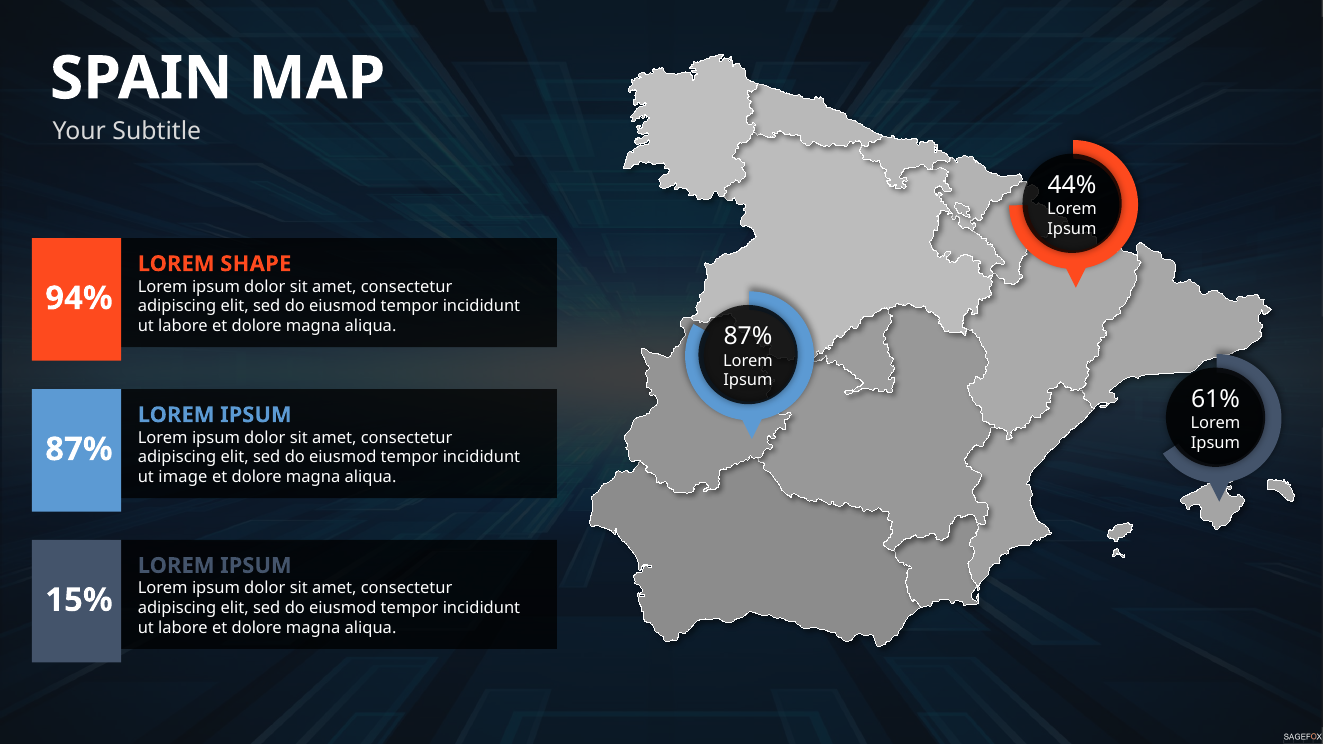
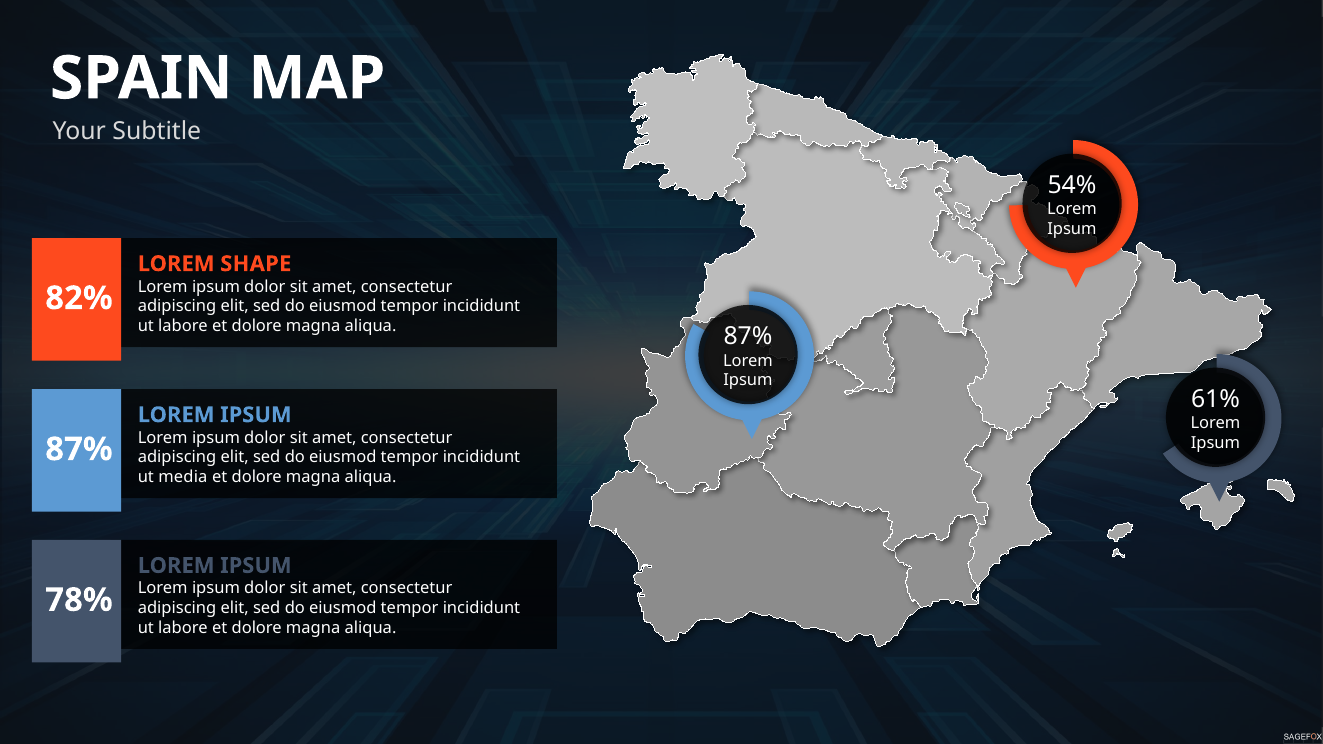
44%: 44% -> 54%
94%: 94% -> 82%
image: image -> media
15%: 15% -> 78%
